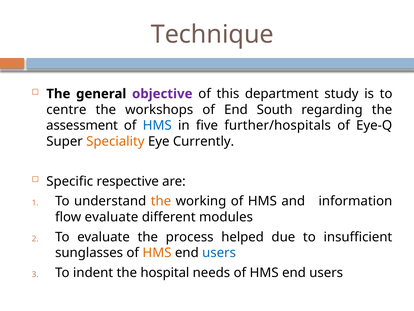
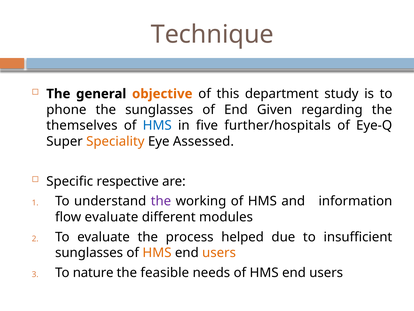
objective colour: purple -> orange
centre: centre -> phone
the workshops: workshops -> sunglasses
South: South -> Given
assessment: assessment -> themselves
Currently: Currently -> Assessed
the at (161, 201) colour: orange -> purple
users at (219, 253) colour: blue -> orange
indent: indent -> nature
hospital: hospital -> feasible
